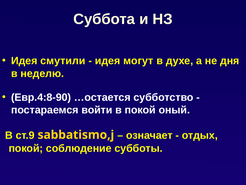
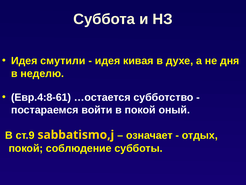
могут: могут -> кивая
Евр.4:8-90: Евр.4:8-90 -> Евр.4:8-61
